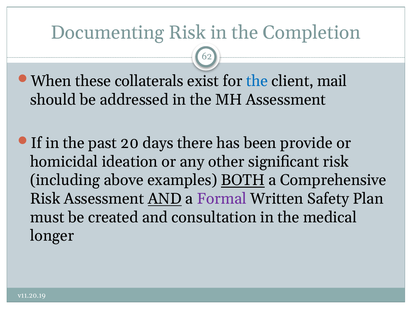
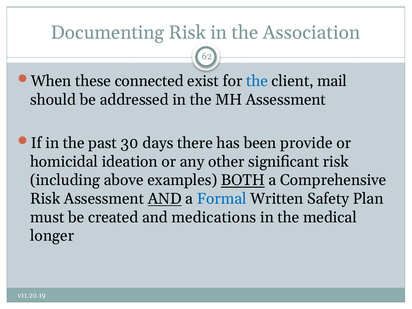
Completion: Completion -> Association
collaterals: collaterals -> connected
20: 20 -> 30
Formal colour: purple -> blue
consultation: consultation -> medications
